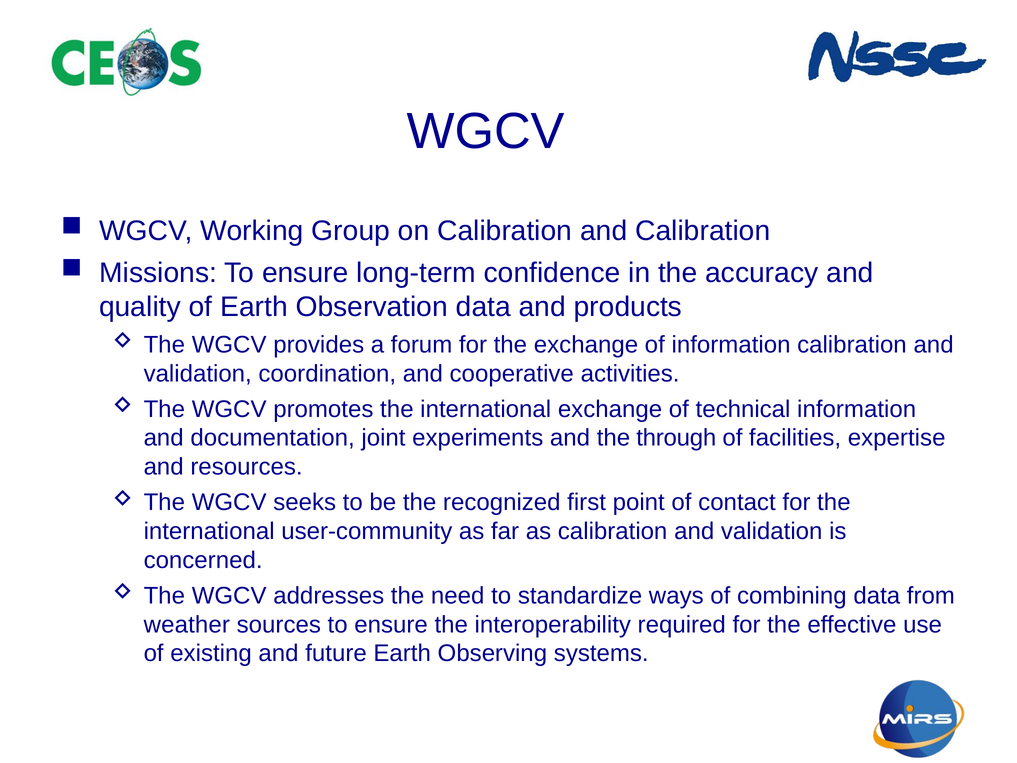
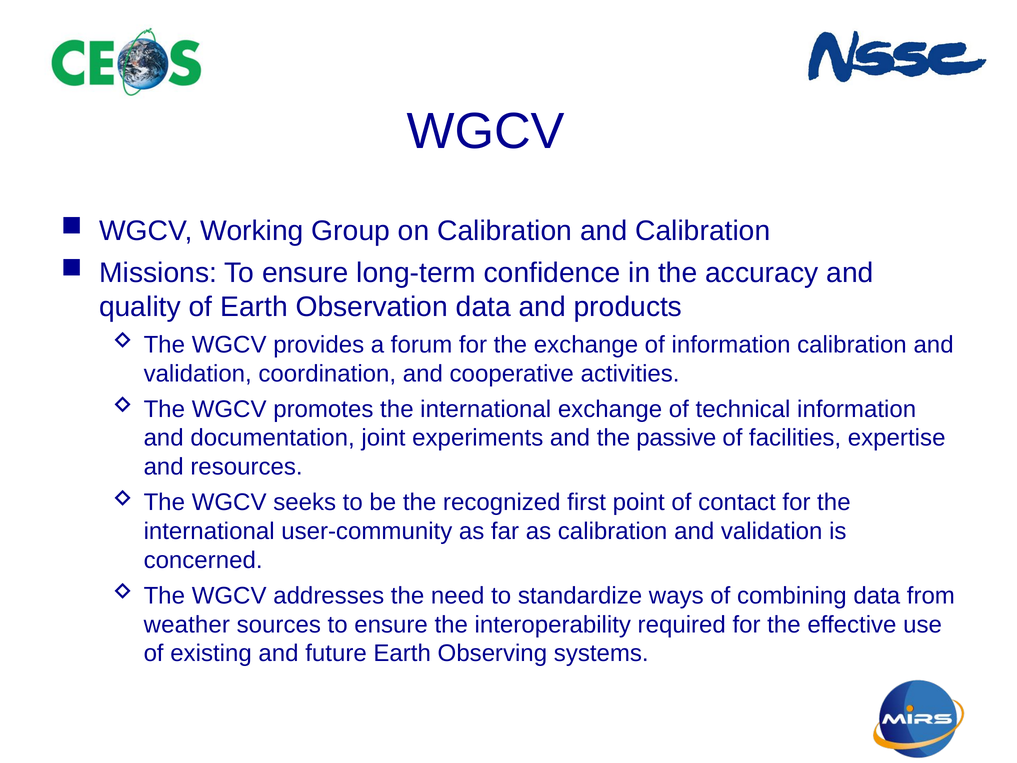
through: through -> passive
